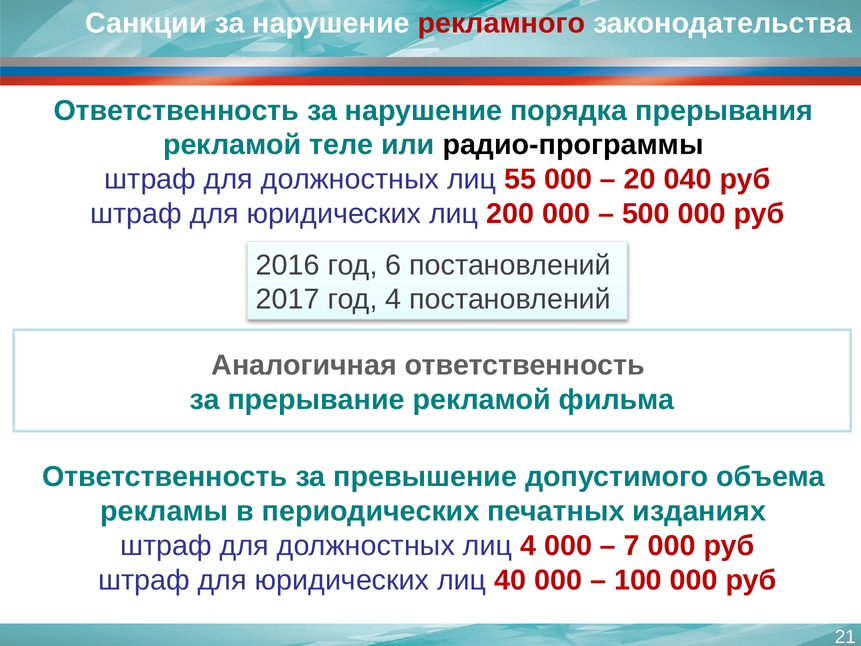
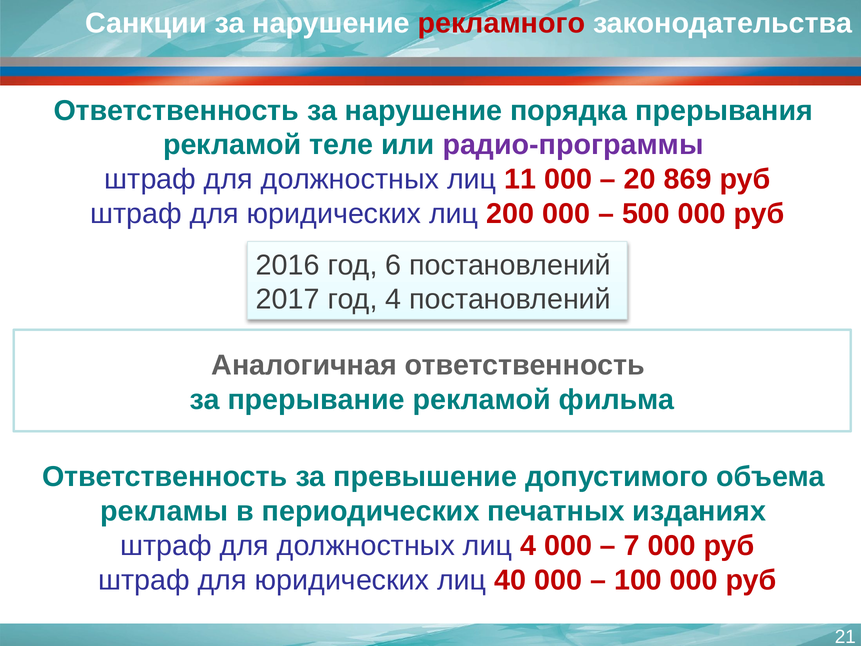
радио-программы colour: black -> purple
55: 55 -> 11
040: 040 -> 869
